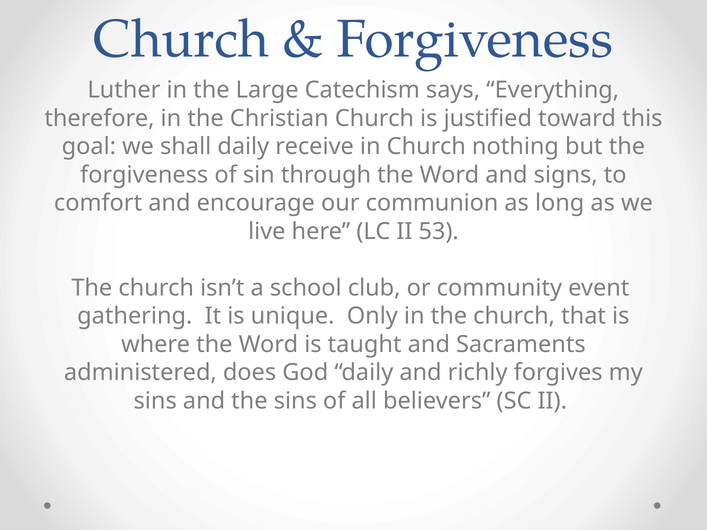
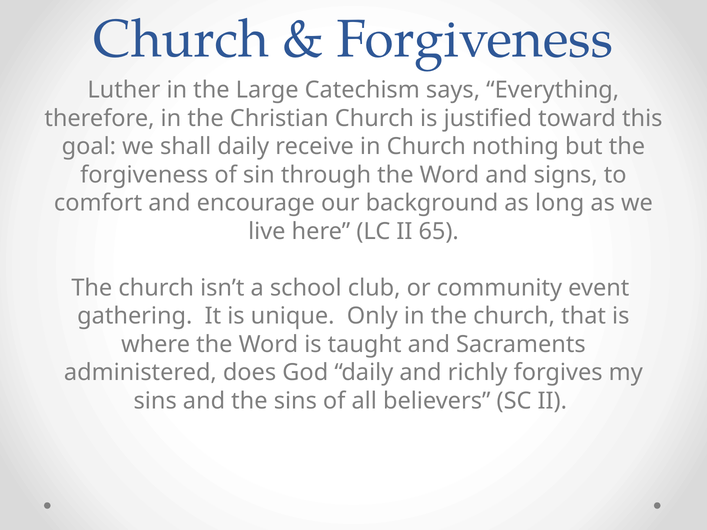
communion: communion -> background
53: 53 -> 65
